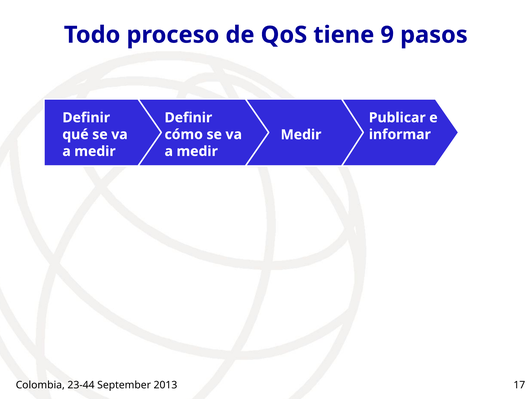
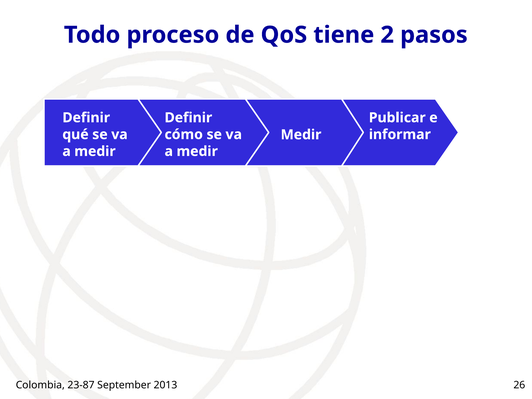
9: 9 -> 2
23-44: 23-44 -> 23-87
17: 17 -> 26
